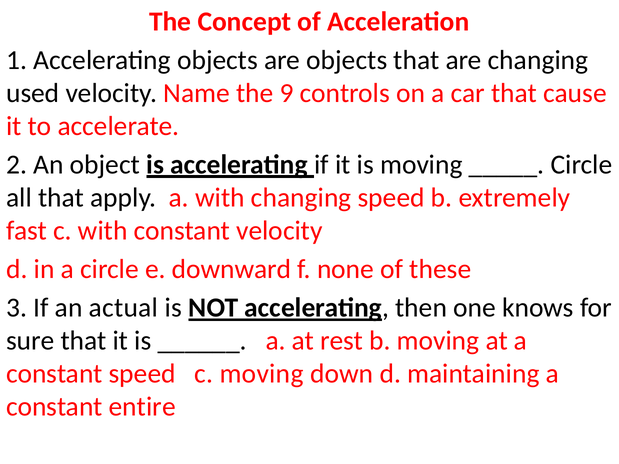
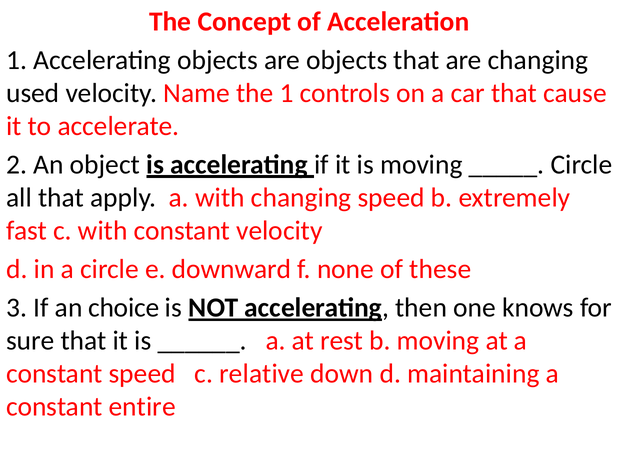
the 9: 9 -> 1
actual: actual -> choice
c moving: moving -> relative
